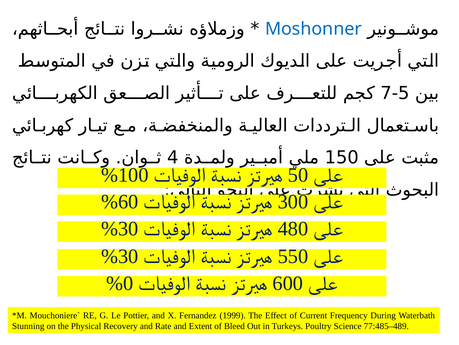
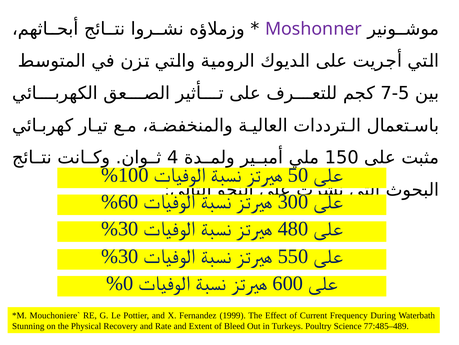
Moshonner colour: blue -> purple
